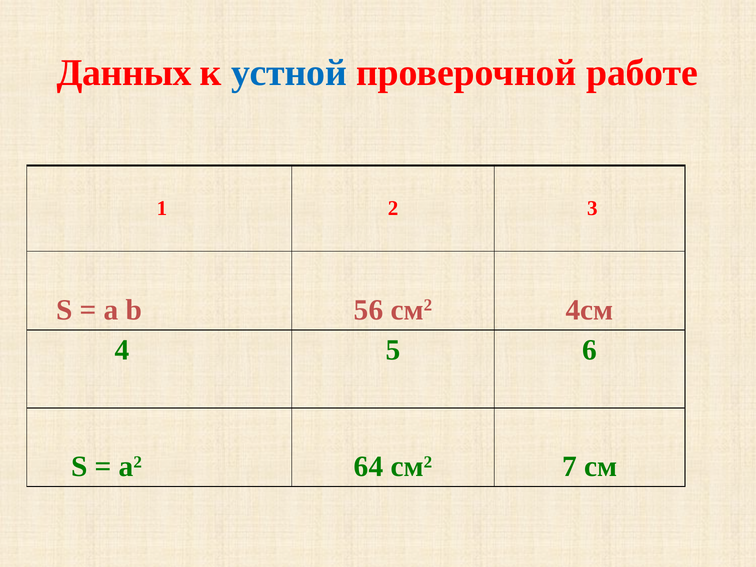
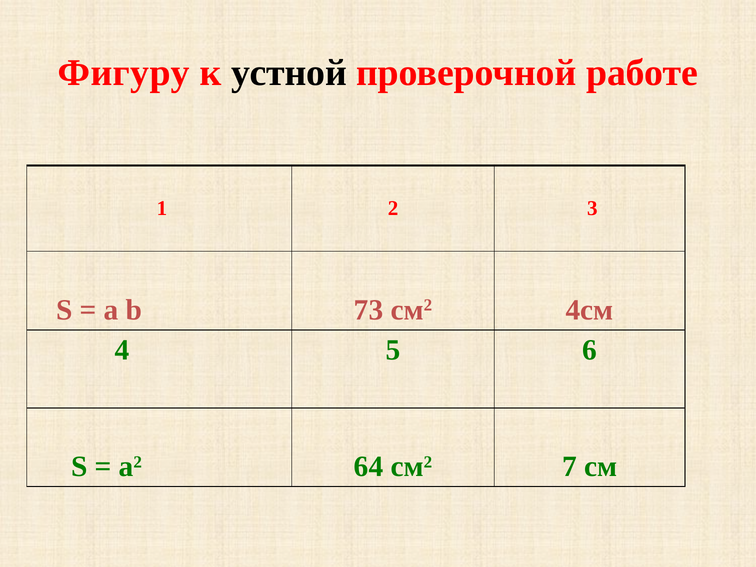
Данных: Данных -> Фигуру
устной colour: blue -> black
56: 56 -> 73
